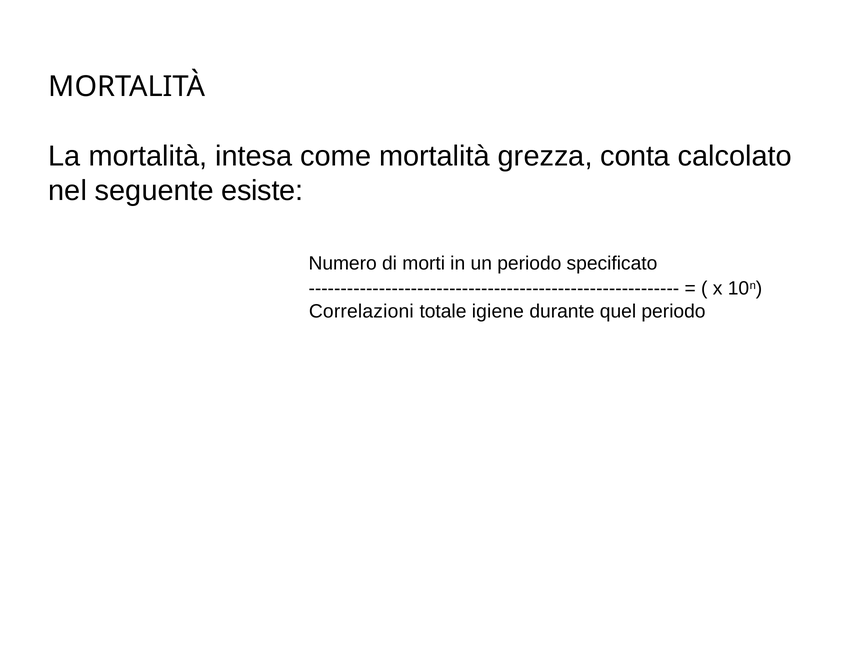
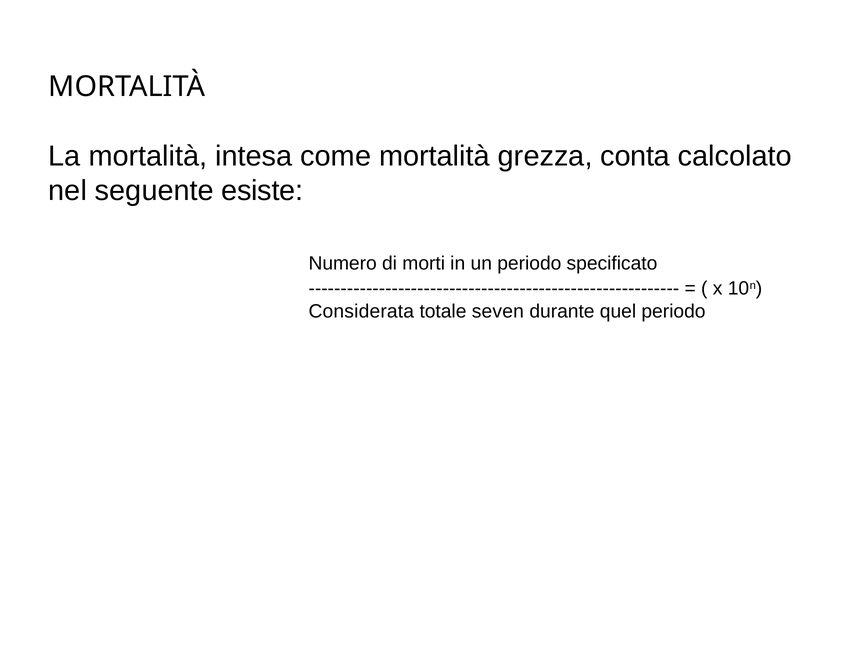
Correlazioni: Correlazioni -> Considerata
igiene: igiene -> seven
